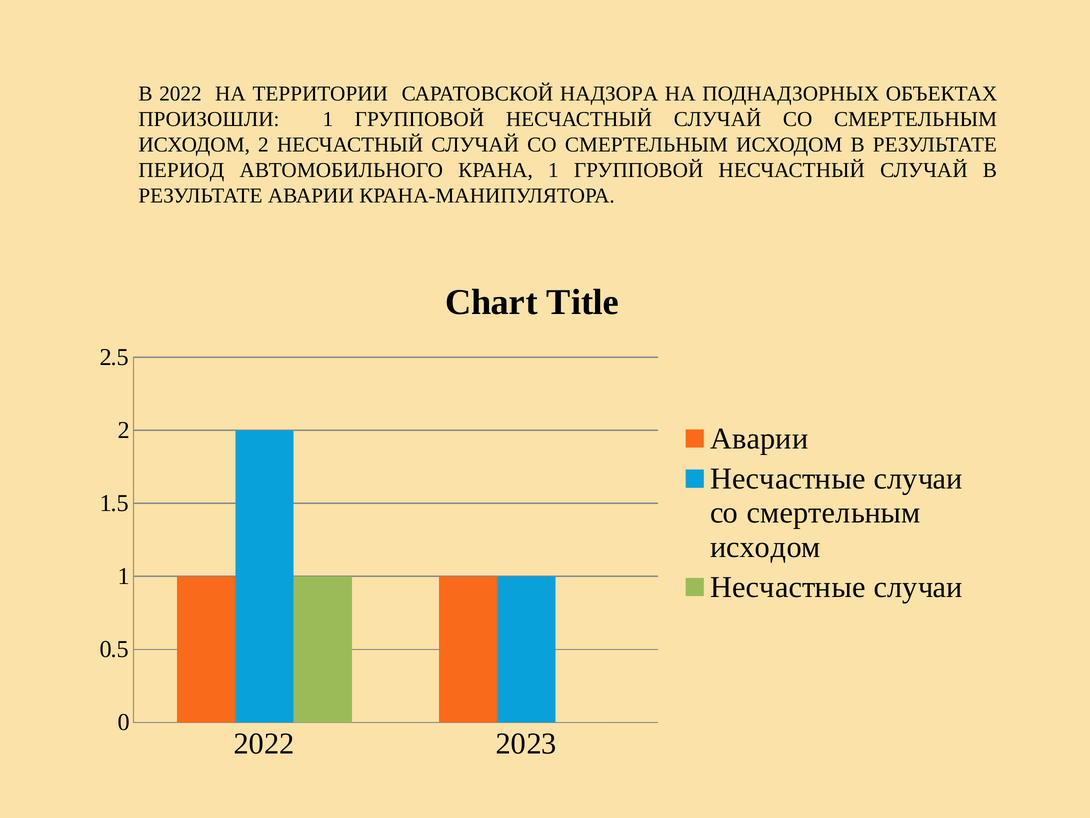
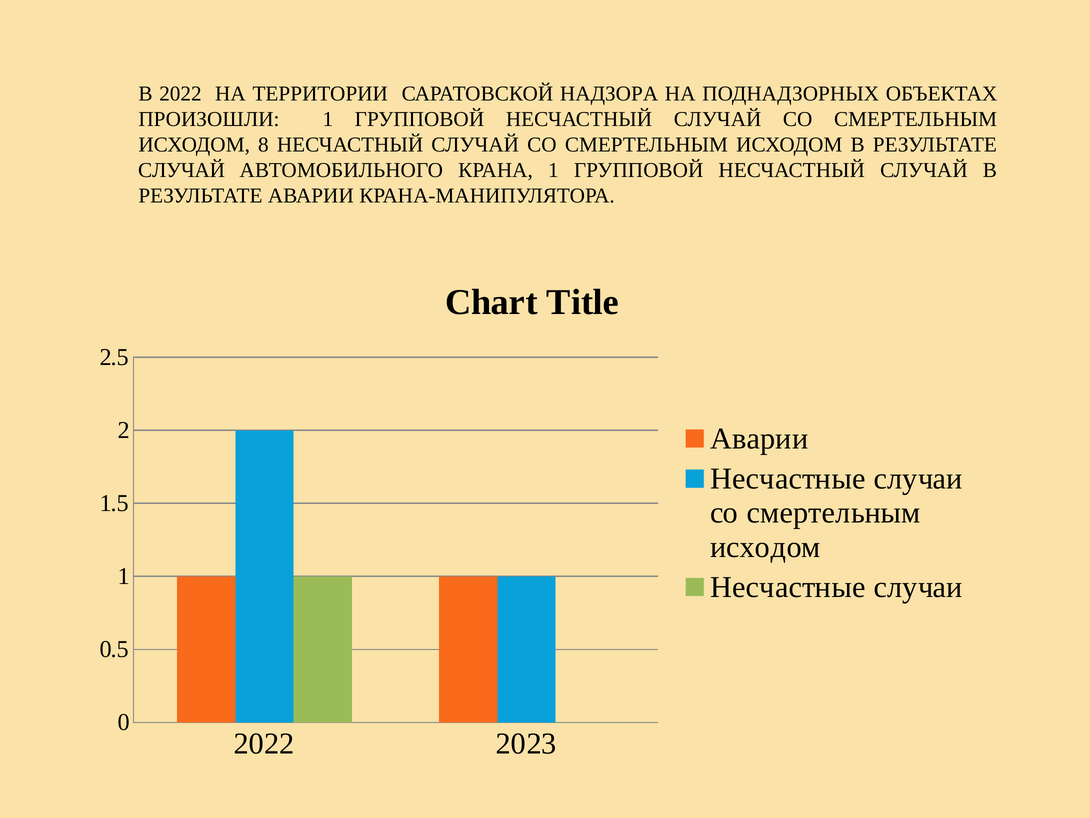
ИСХОДОМ 2: 2 -> 8
ПЕРИОД at (181, 170): ПЕРИОД -> СЛУЧАЙ
